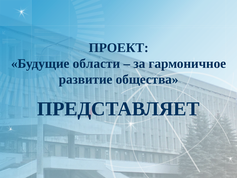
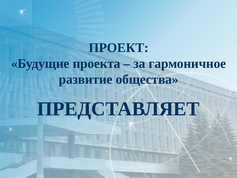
области: области -> проекта
